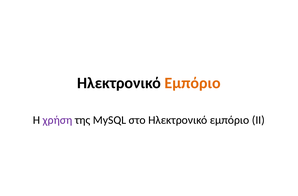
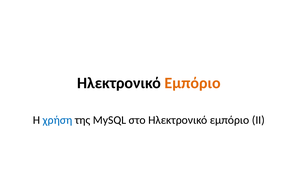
χρήση colour: purple -> blue
